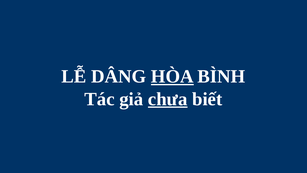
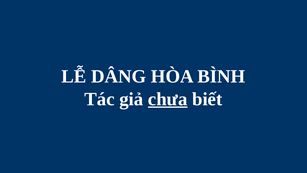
HÒA underline: present -> none
